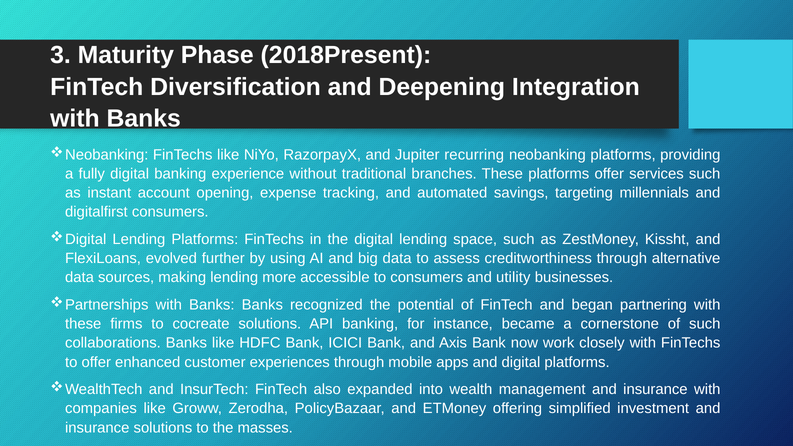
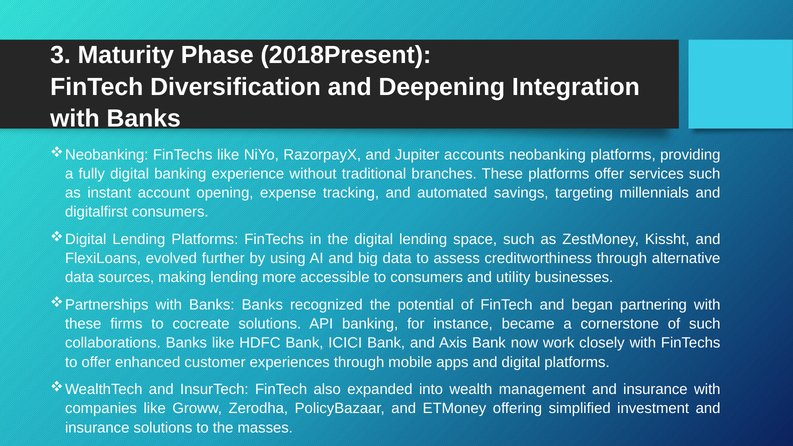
recurring: recurring -> accounts
